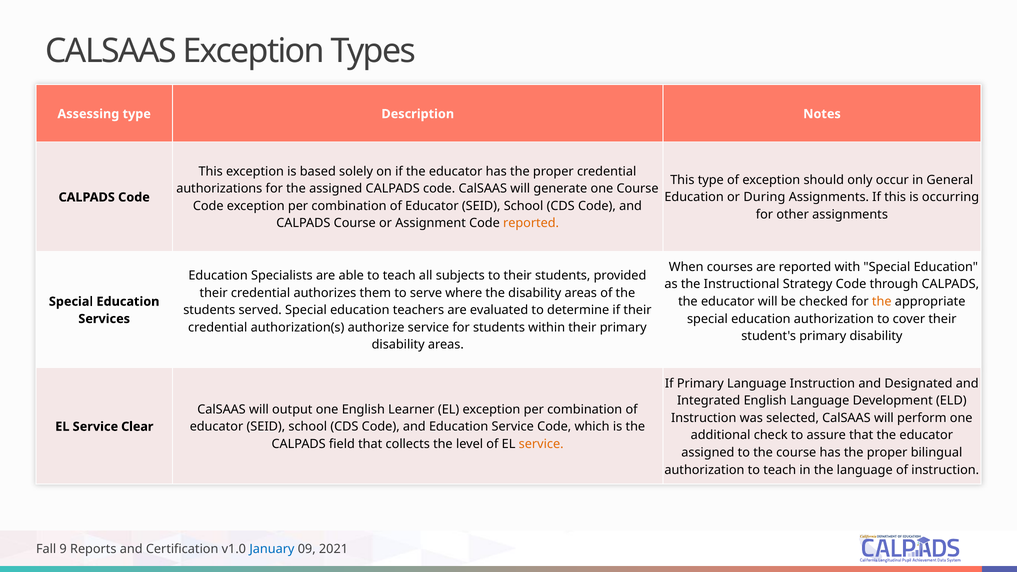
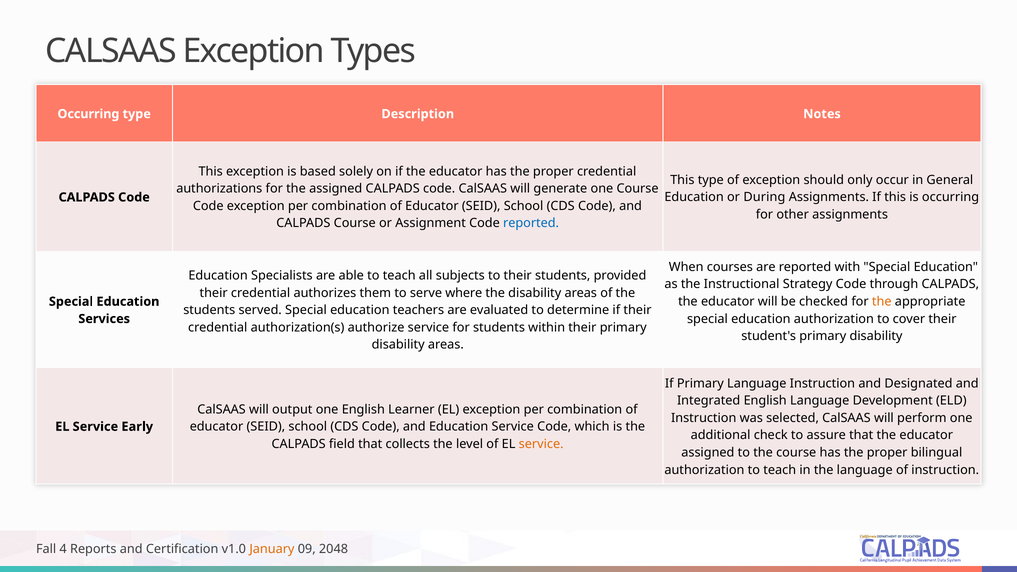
Assessing at (88, 114): Assessing -> Occurring
reported at (531, 223) colour: orange -> blue
Clear: Clear -> Early
9: 9 -> 4
January colour: blue -> orange
2021: 2021 -> 2048
